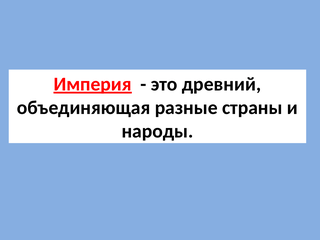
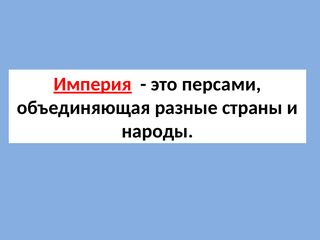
древний: древний -> персами
